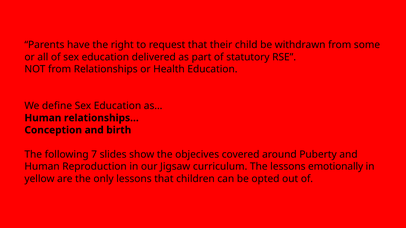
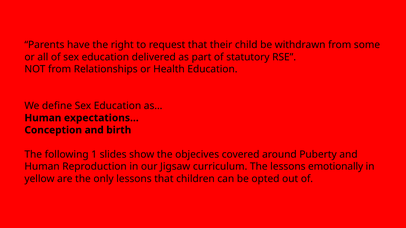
relationships…: relationships… -> expectations…
7: 7 -> 1
